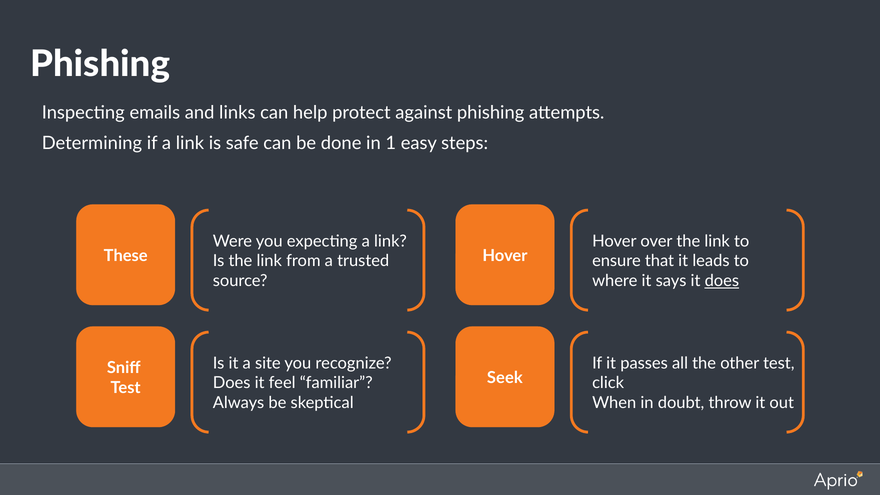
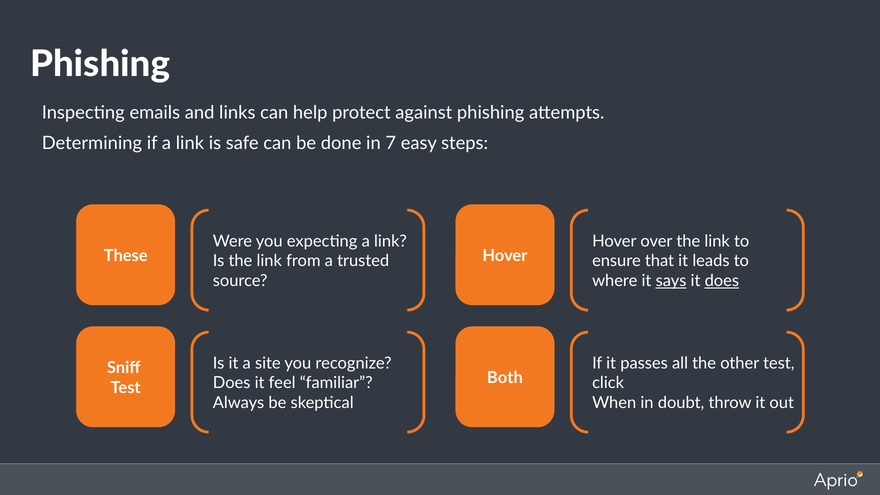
1: 1 -> 7
says underline: none -> present
Seek: Seek -> Both
